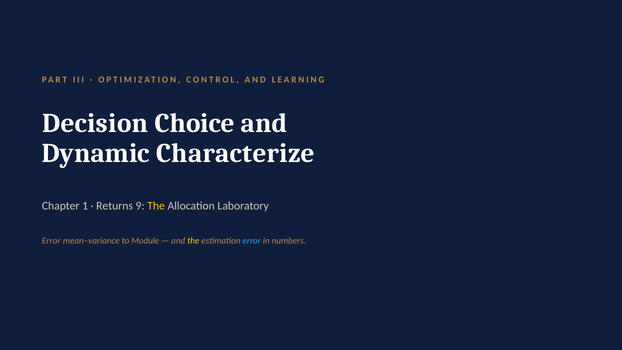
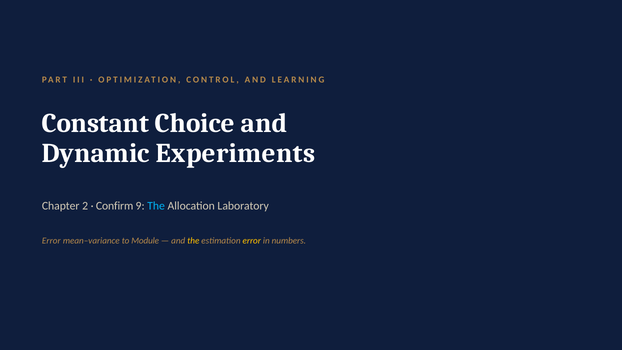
Decision: Decision -> Constant
Characterize: Characterize -> Experiments
1: 1 -> 2
Returns: Returns -> Confirm
The at (156, 206) colour: yellow -> light blue
error at (252, 241) colour: light blue -> yellow
